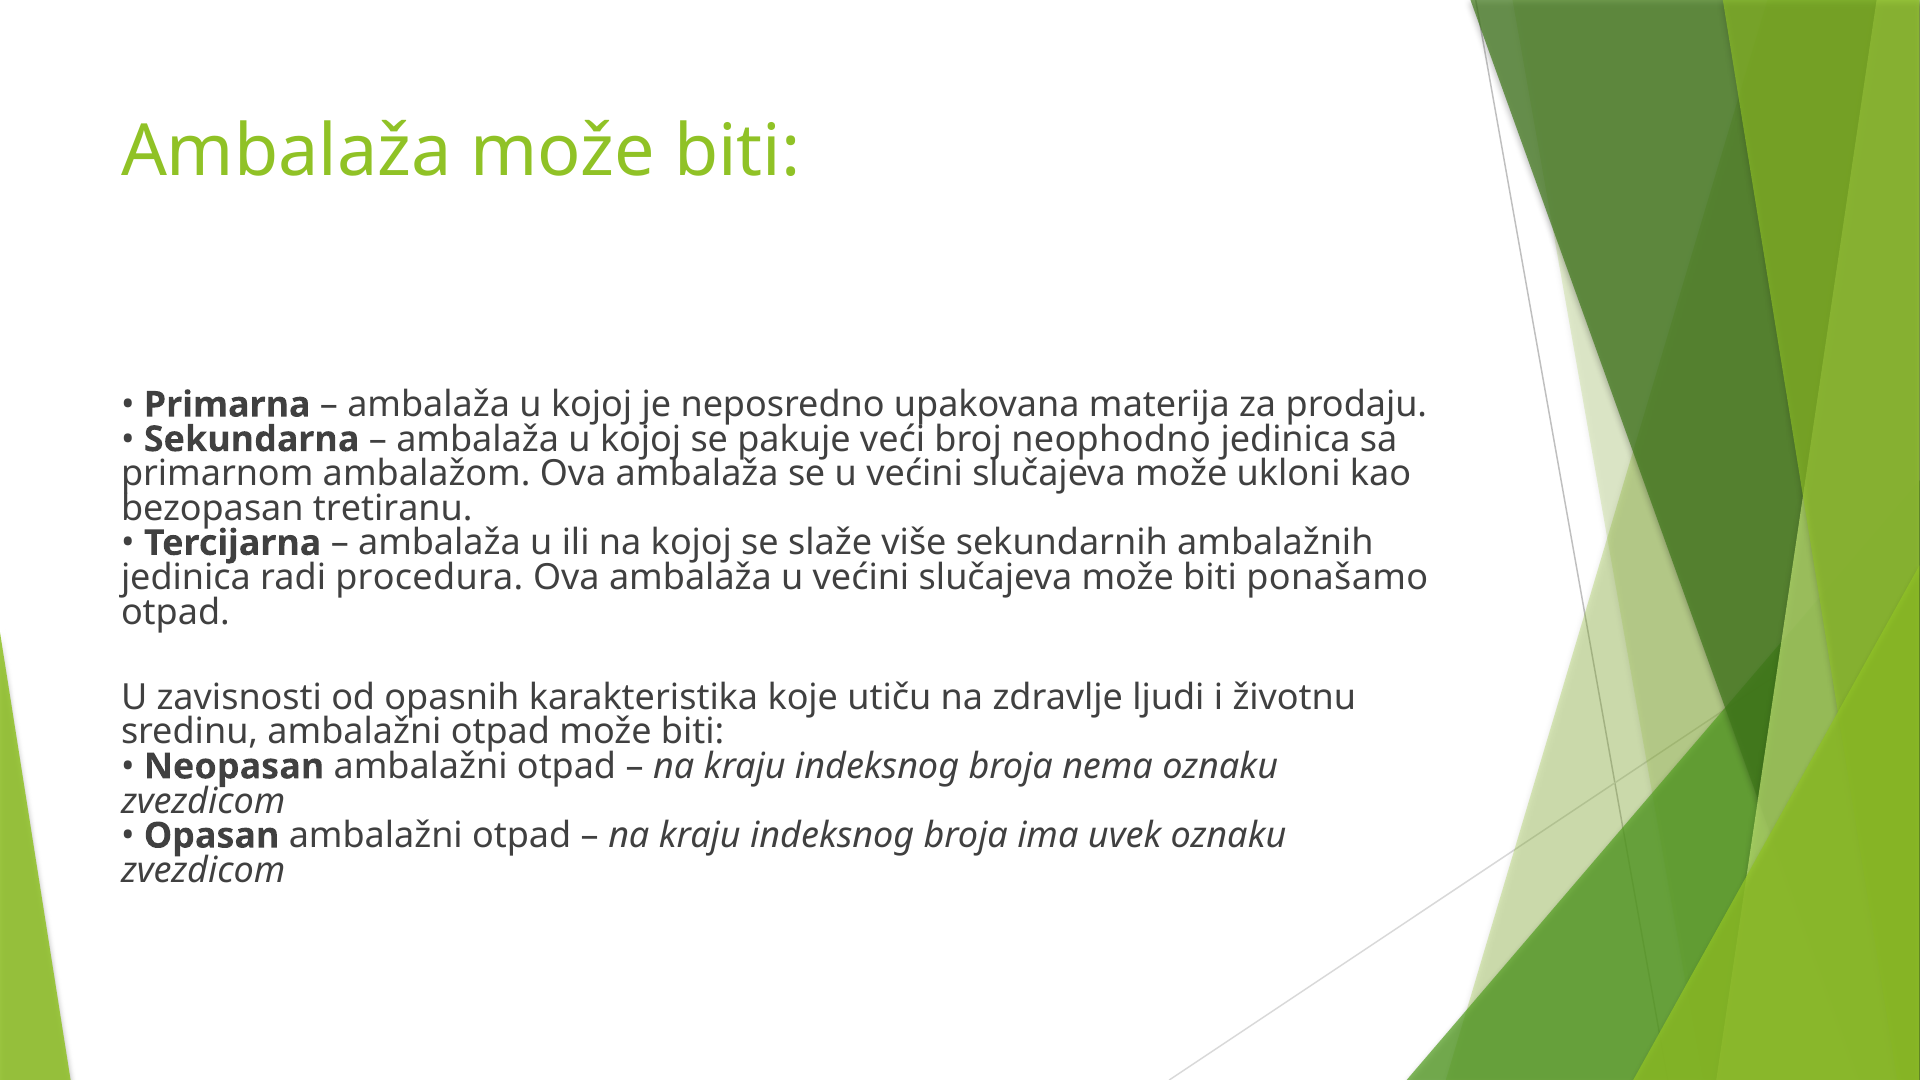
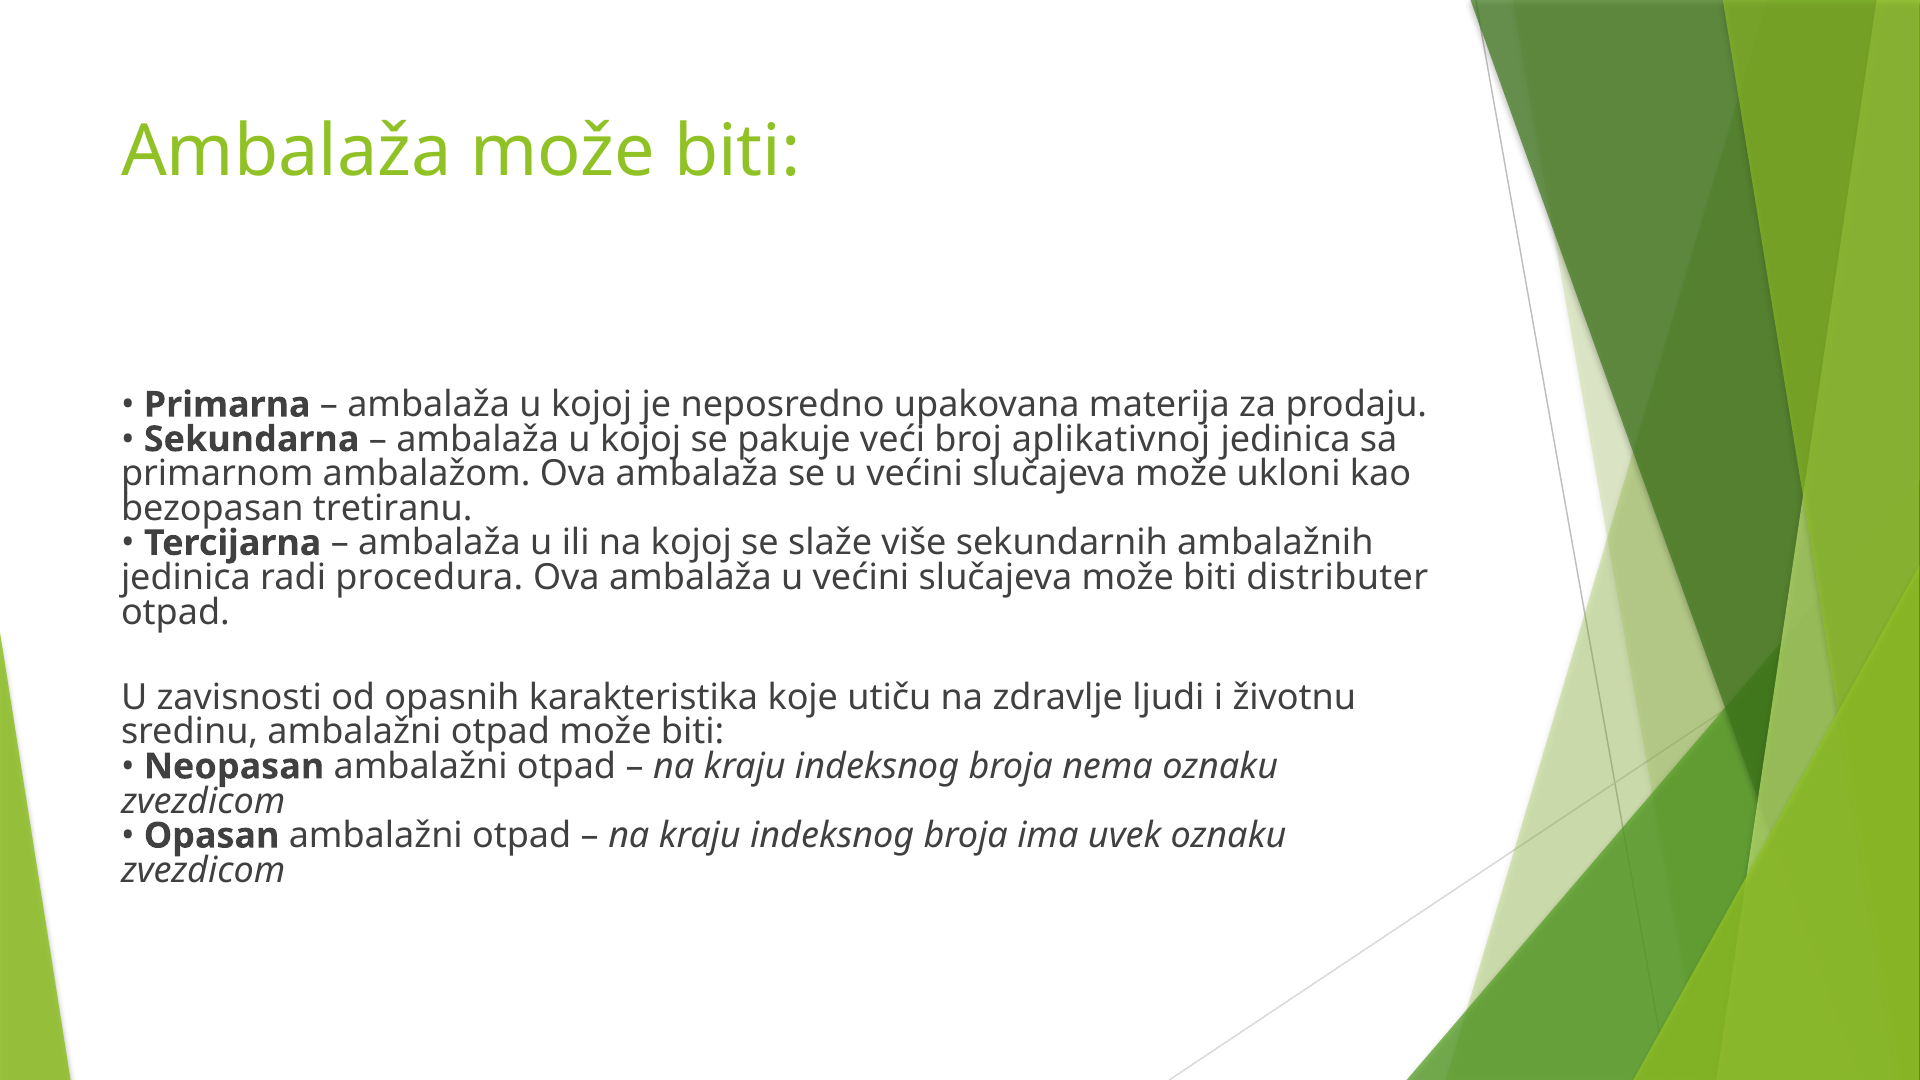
neophodno: neophodno -> aplikativnoj
ponašamo: ponašamo -> distributer
